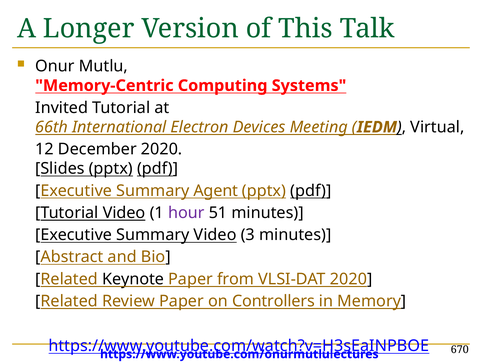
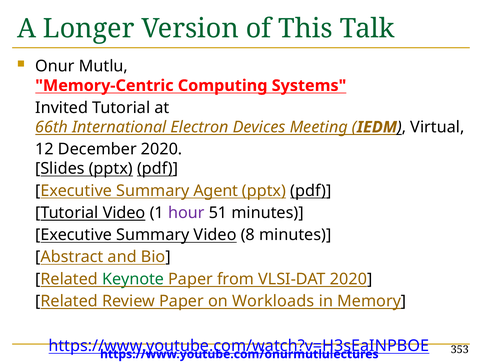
3: 3 -> 8
Keynote colour: black -> green
Controllers: Controllers -> Workloads
670: 670 -> 353
